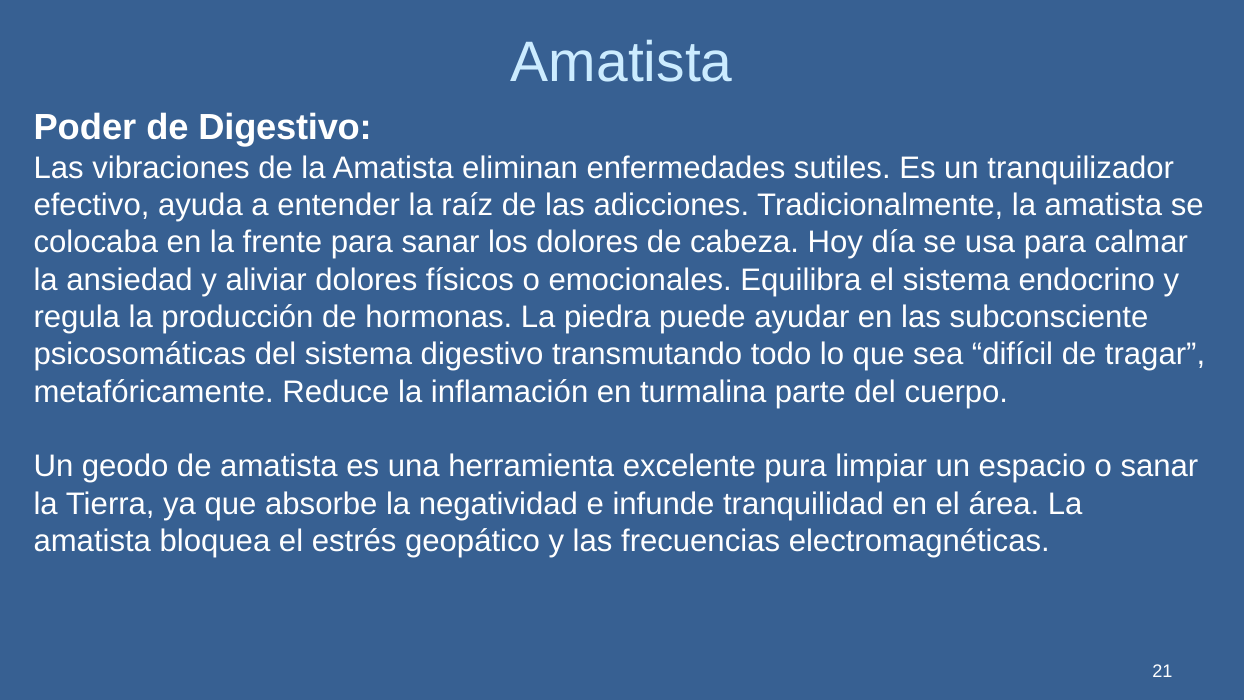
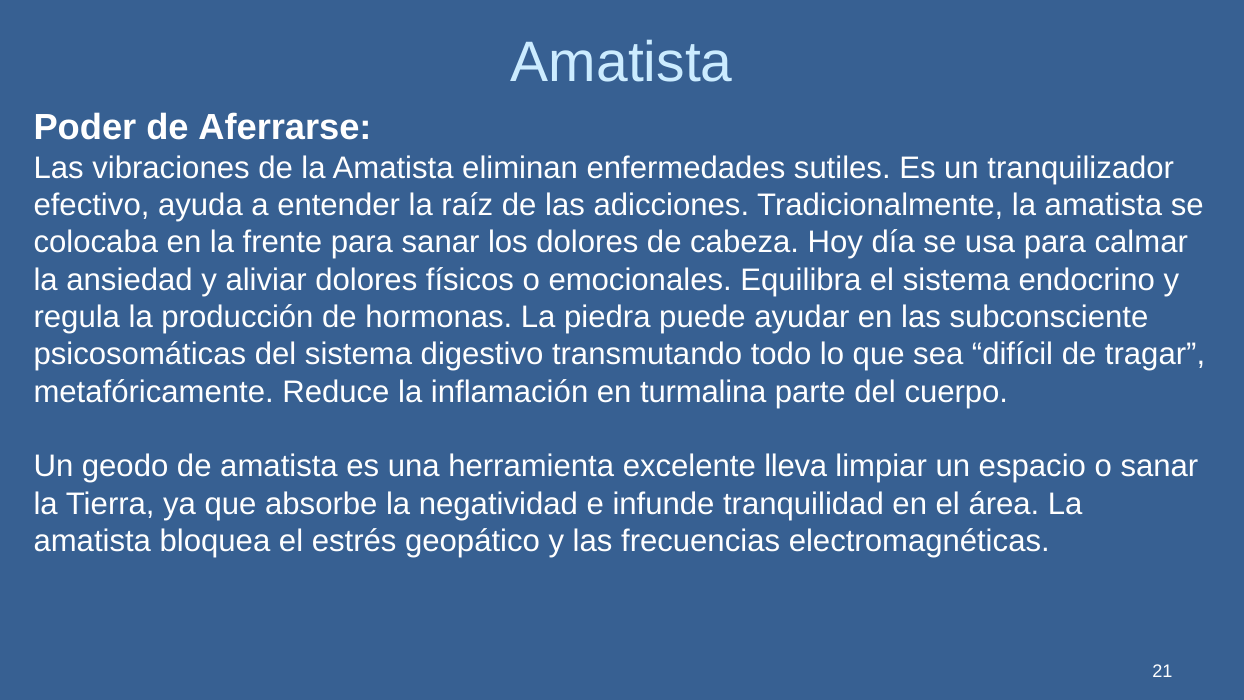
de Digestivo: Digestivo -> Aferrarse
pura: pura -> lleva
